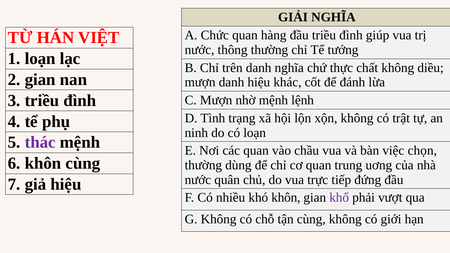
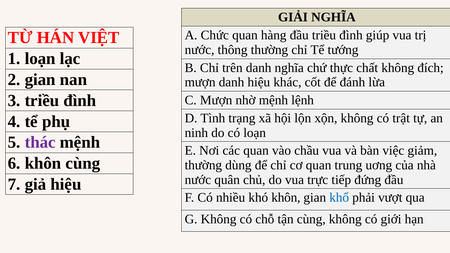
diều: diều -> đích
chọn: chọn -> giảm
khổ colour: purple -> blue
